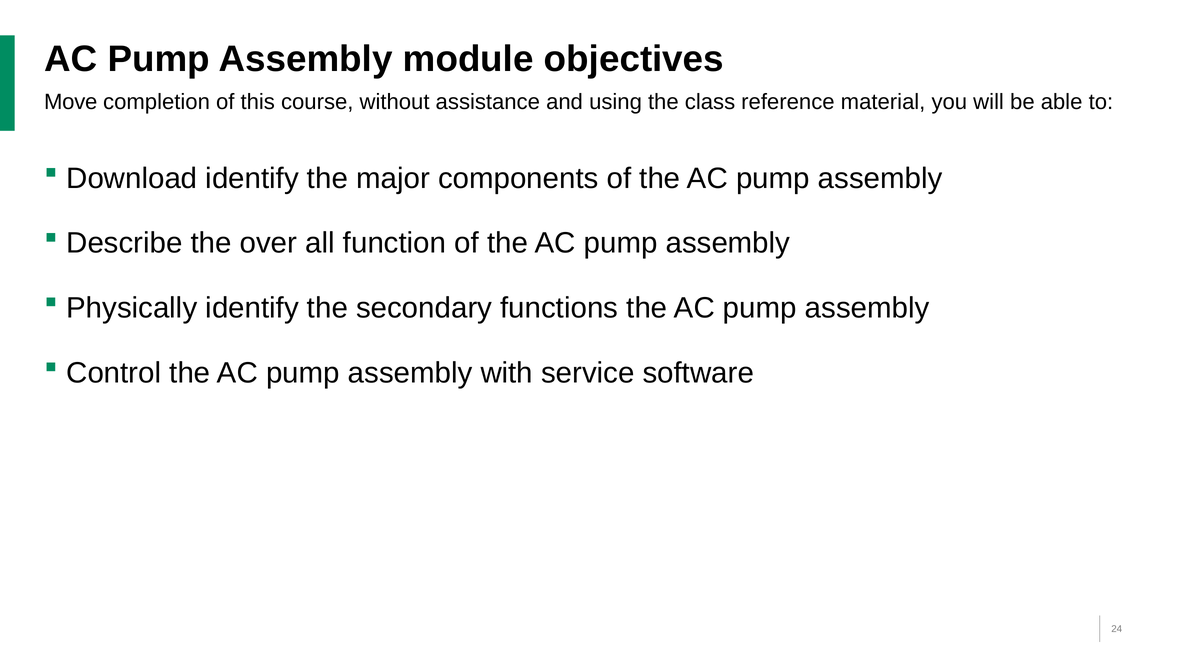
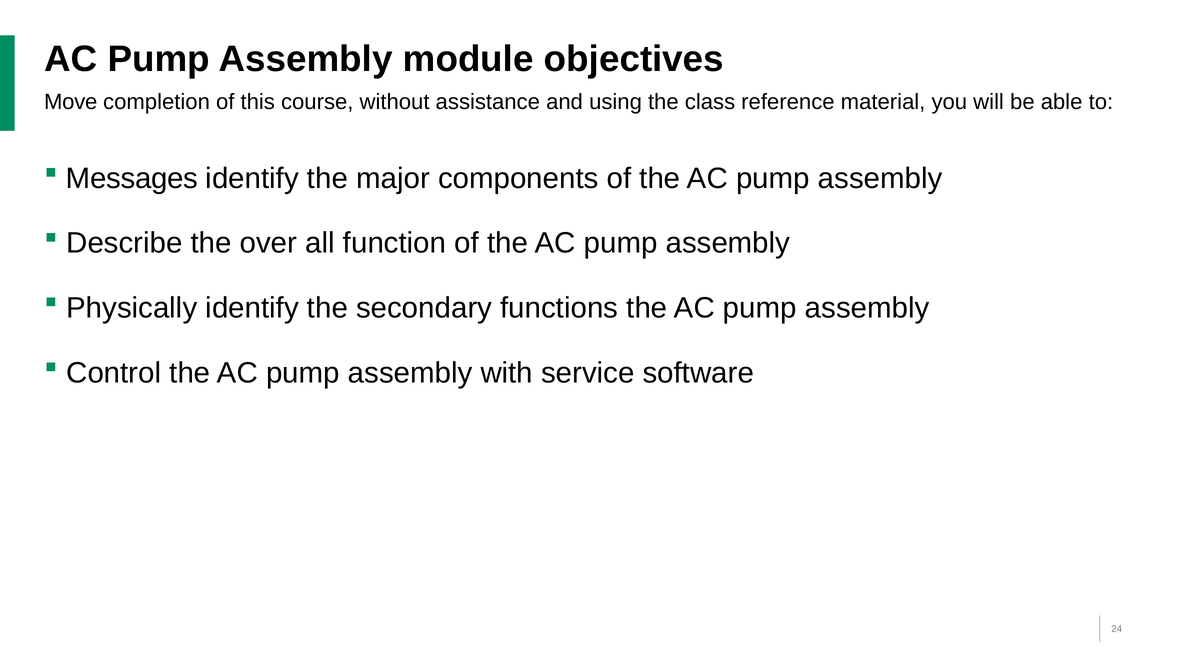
Download: Download -> Messages
